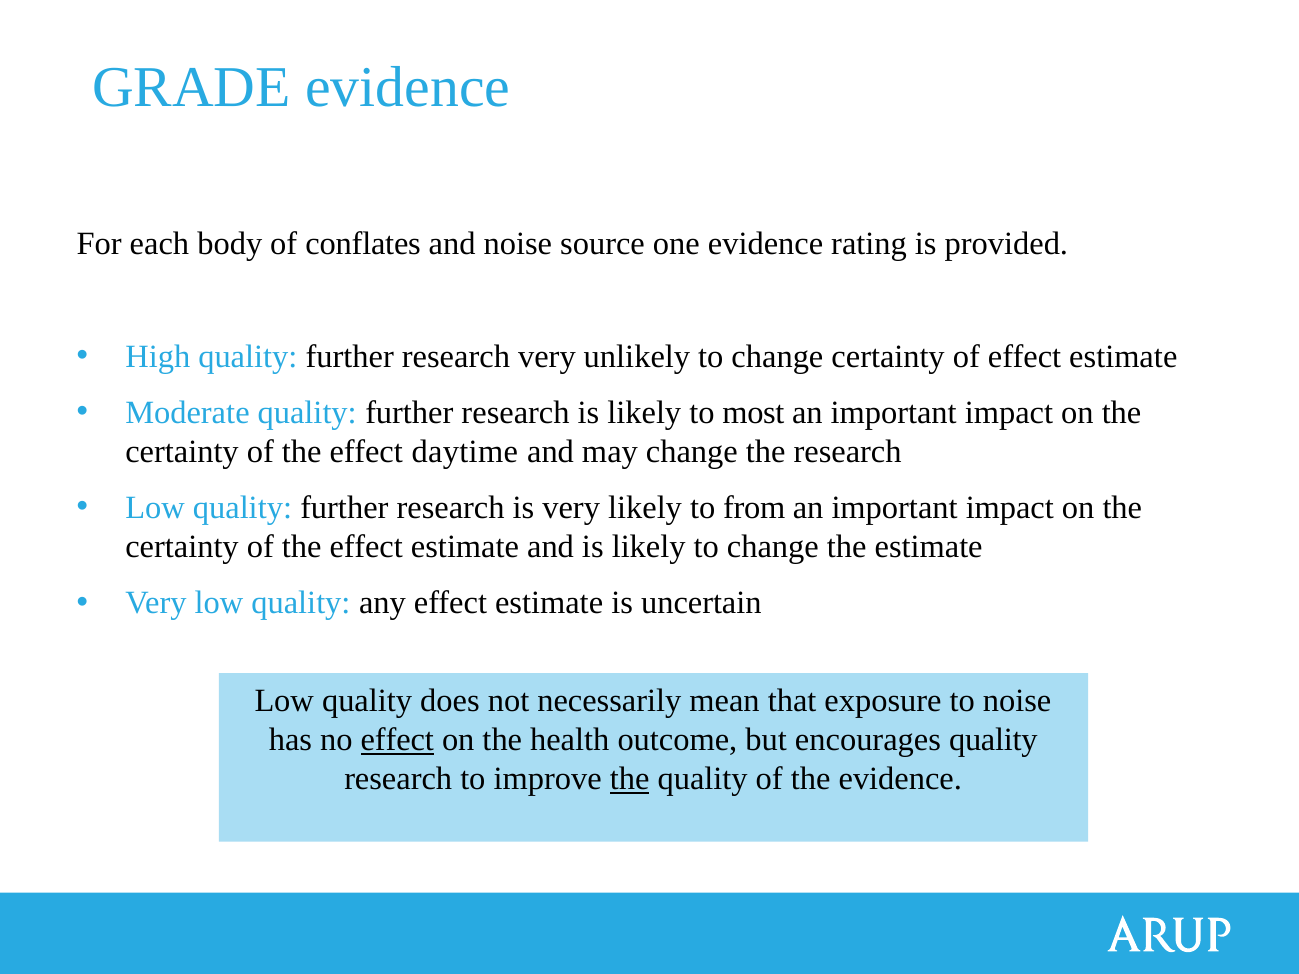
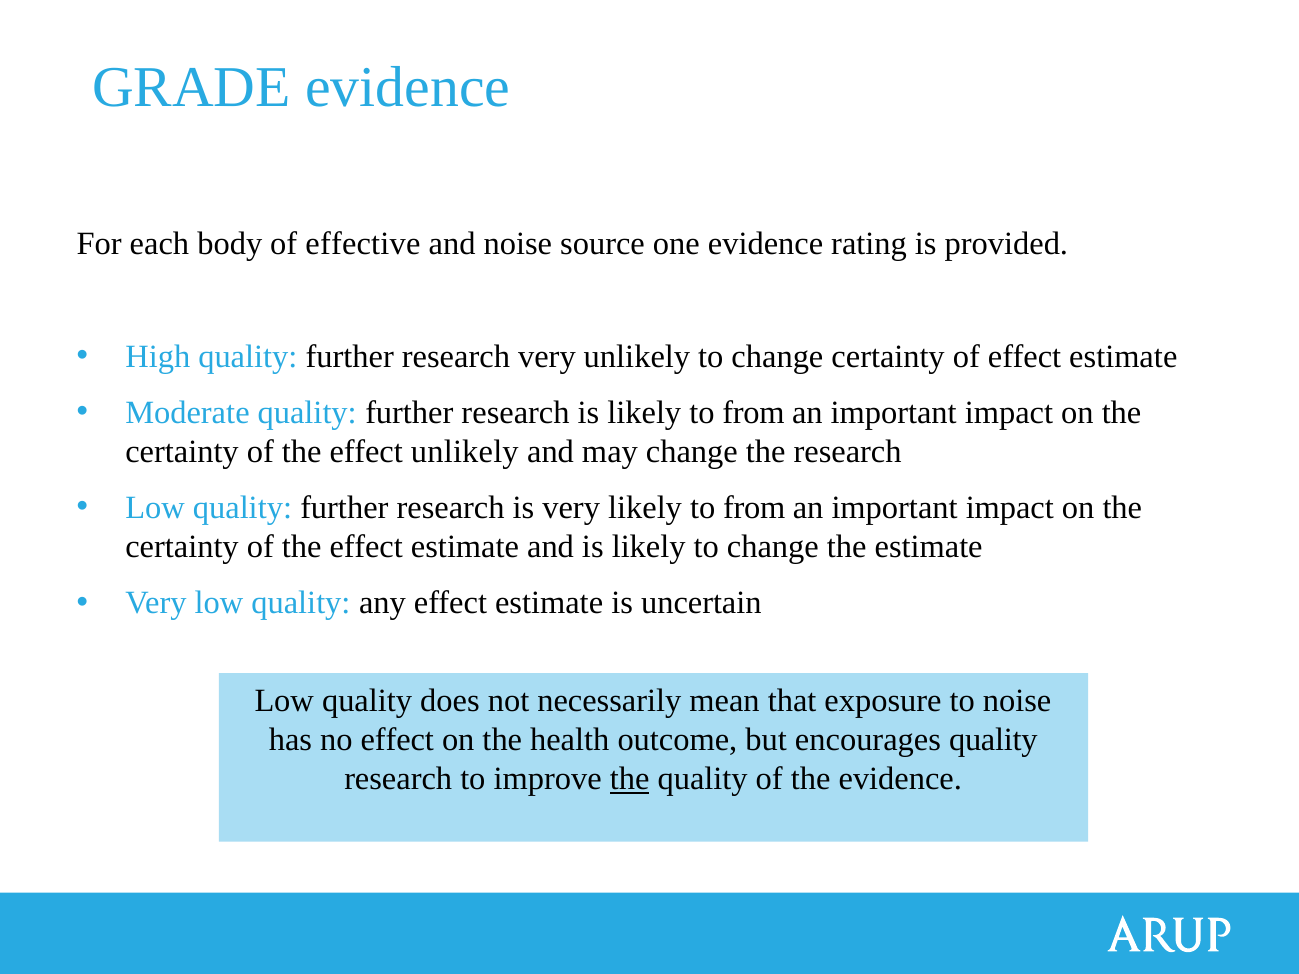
conflates: conflates -> effective
is likely to most: most -> from
effect daytime: daytime -> unlikely
effect at (397, 740) underline: present -> none
